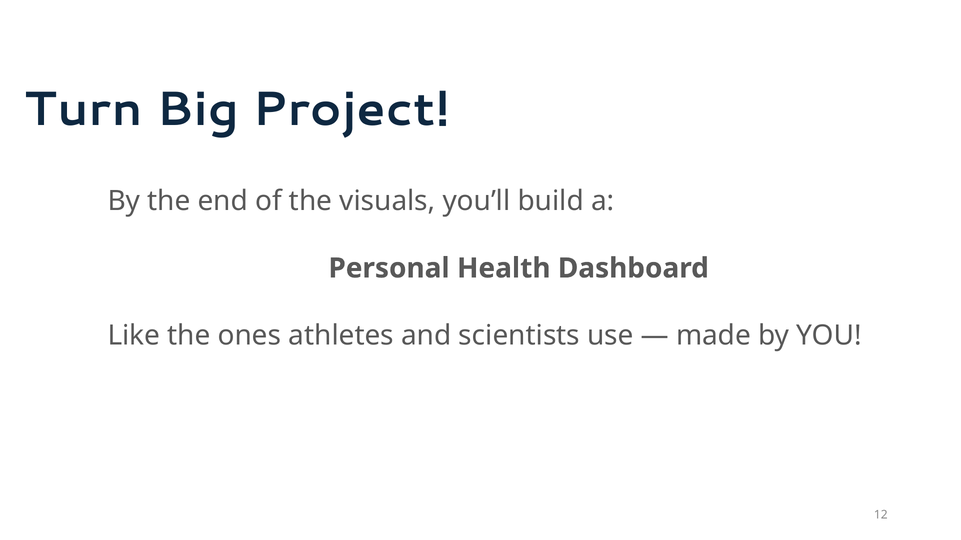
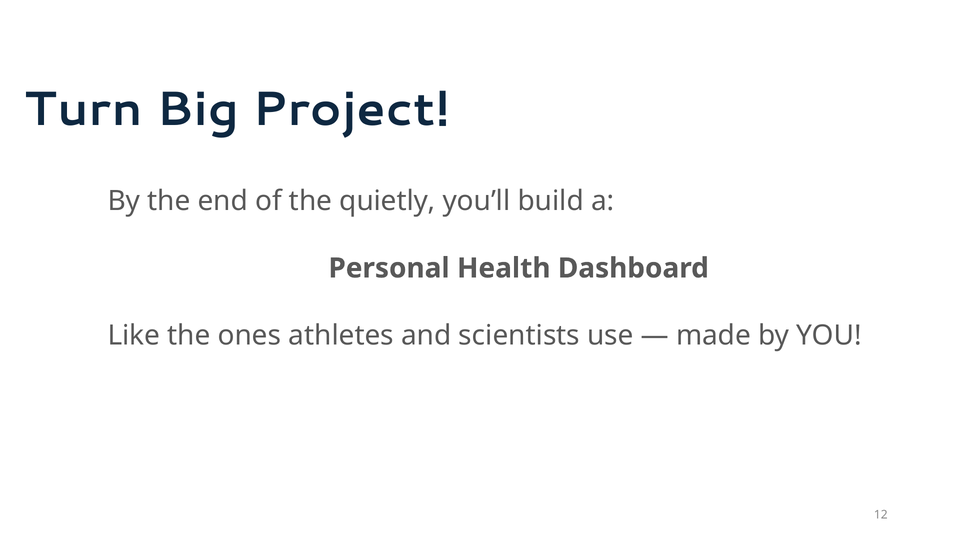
visuals: visuals -> quietly
